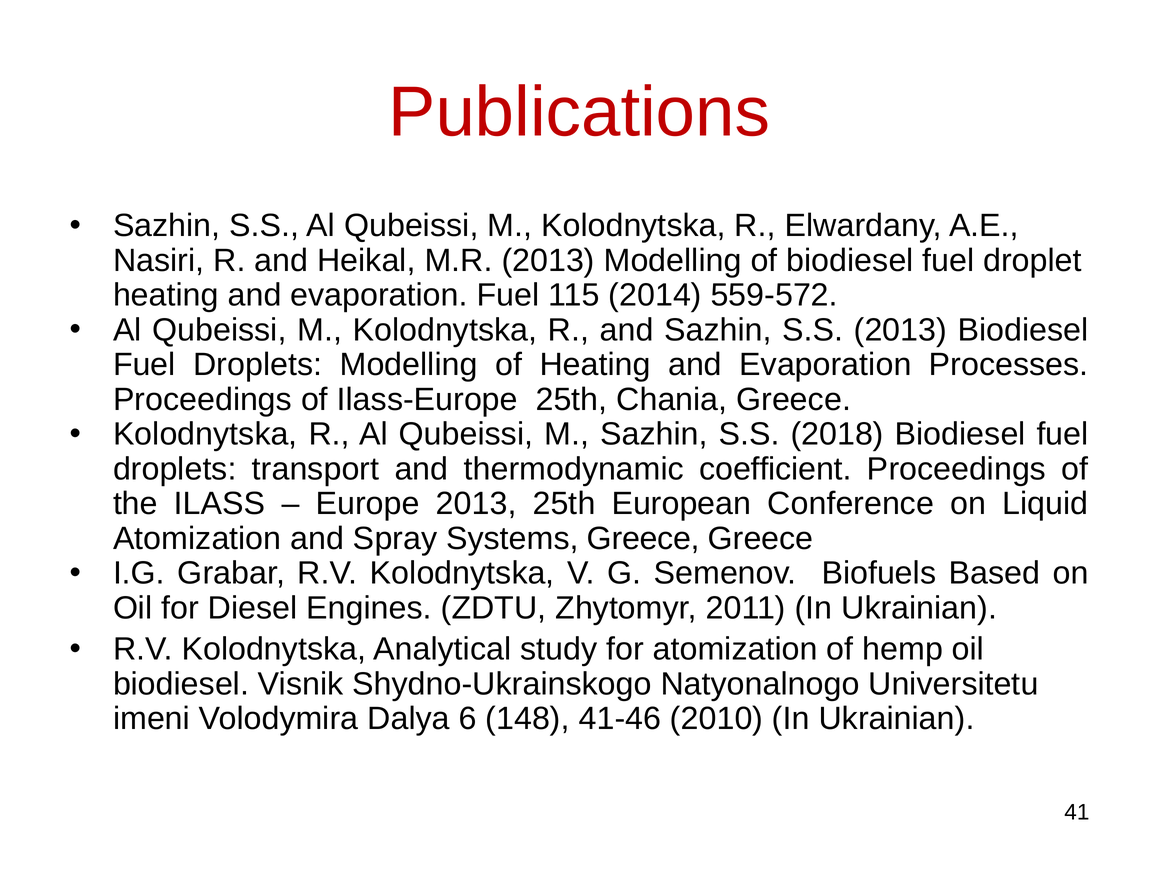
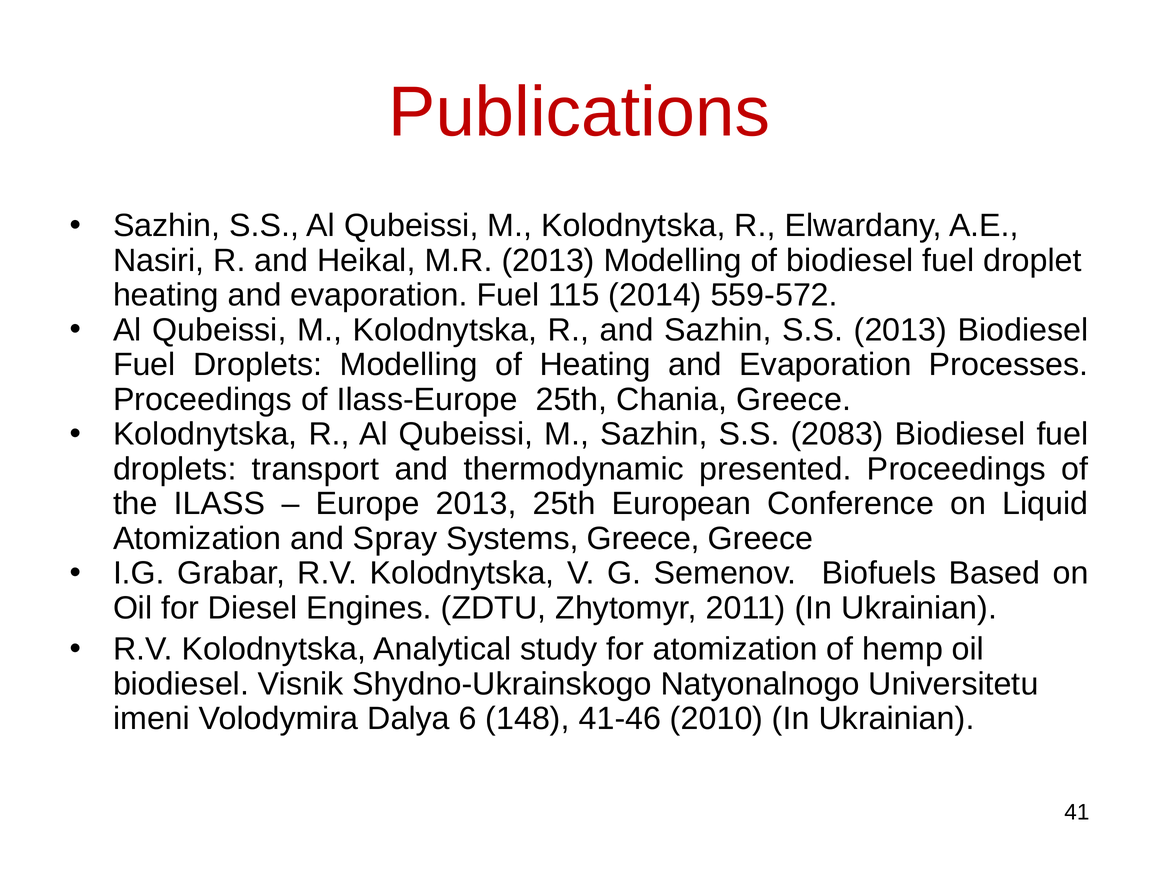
2018: 2018 -> 2083
coefficient: coefficient -> presented
